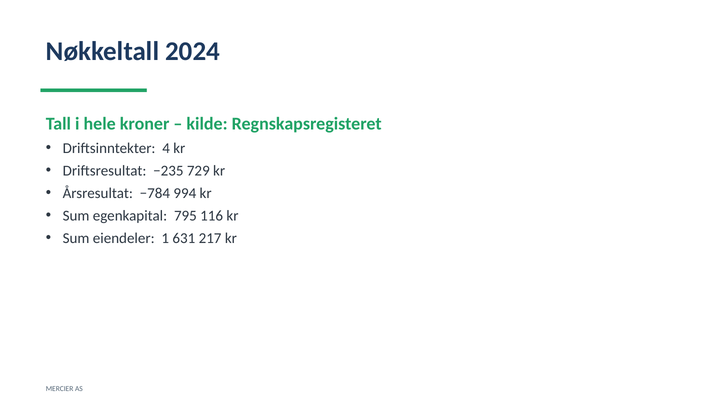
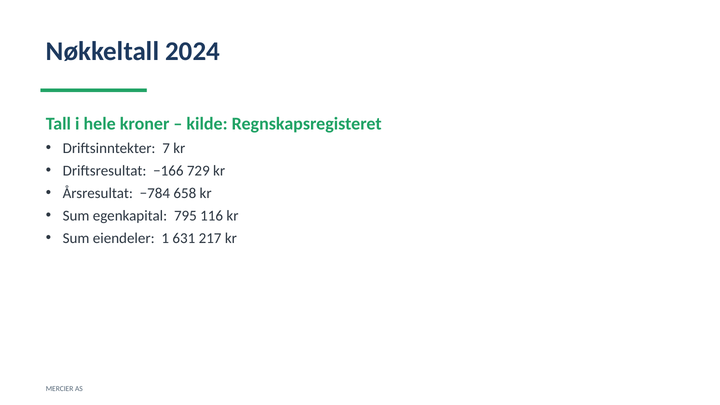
4: 4 -> 7
−235: −235 -> −166
994: 994 -> 658
